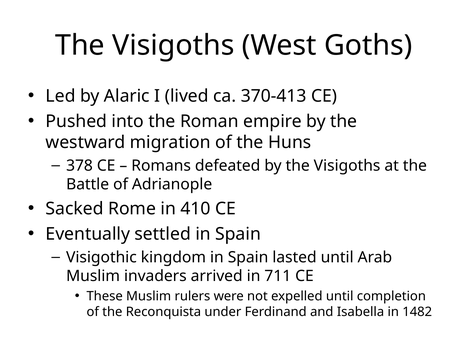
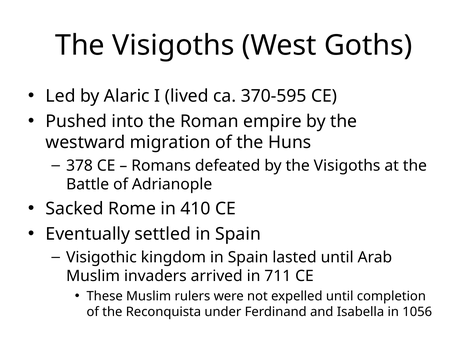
370-413: 370-413 -> 370-595
1482: 1482 -> 1056
